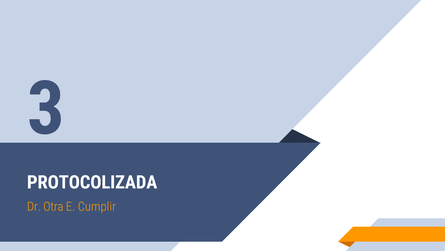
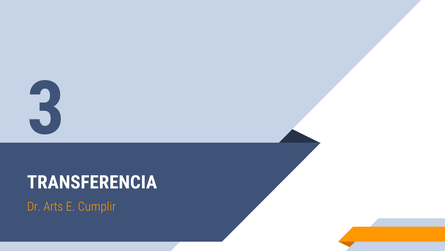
PROTOCOLIZADA: PROTOCOLIZADA -> TRANSFERENCIA
Otra: Otra -> Arts
